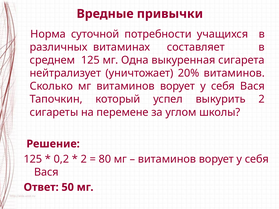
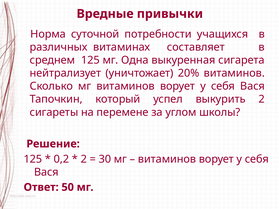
80: 80 -> 30
